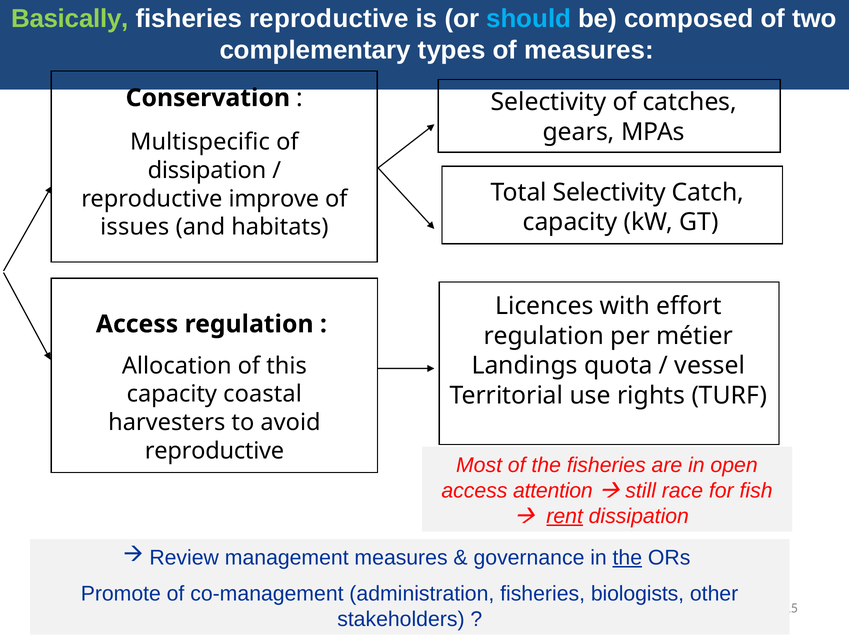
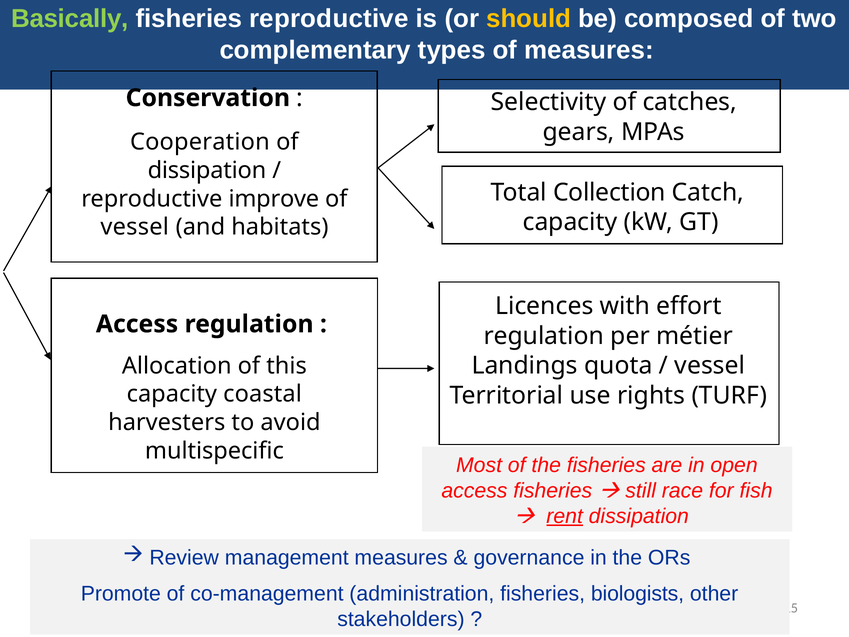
should colour: light blue -> yellow
Multispecific: Multispecific -> Cooperation
Total Selectivity: Selectivity -> Collection
issues at (135, 227): issues -> vessel
reproductive at (215, 451): reproductive -> multispecific
access attention: attention -> fisheries
the at (627, 557) underline: present -> none
